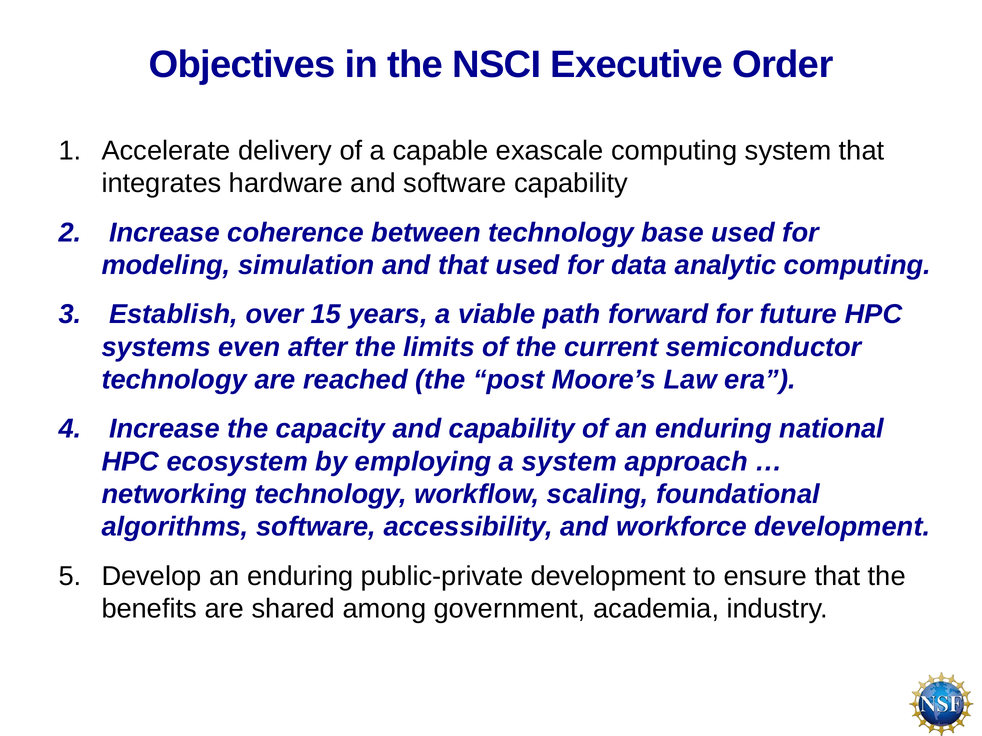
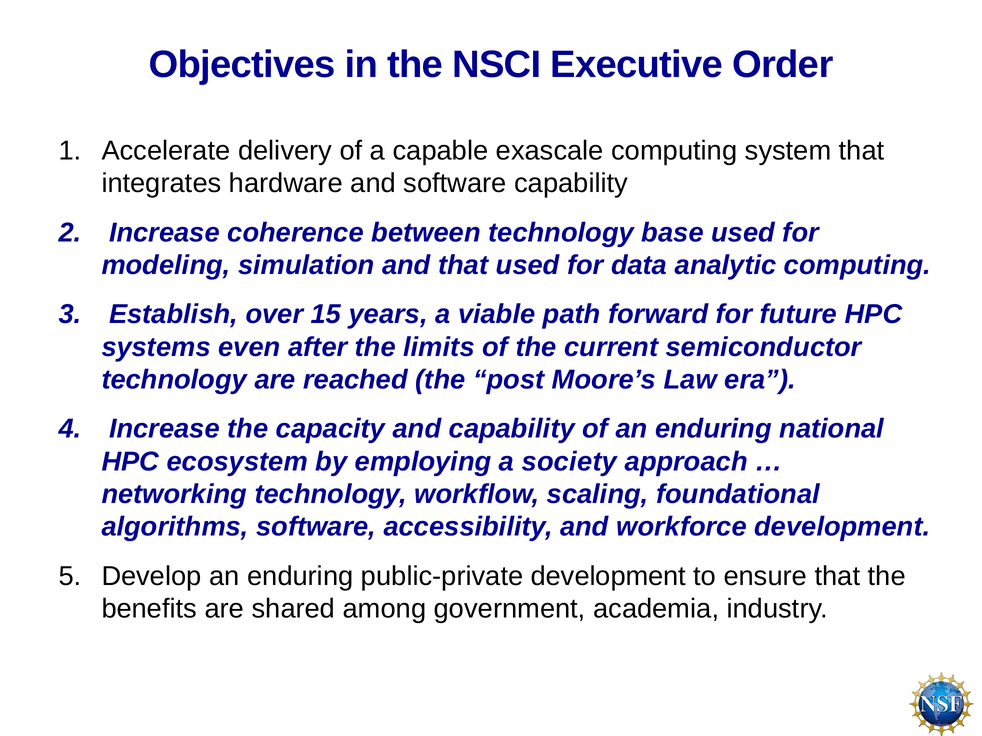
a system: system -> society
